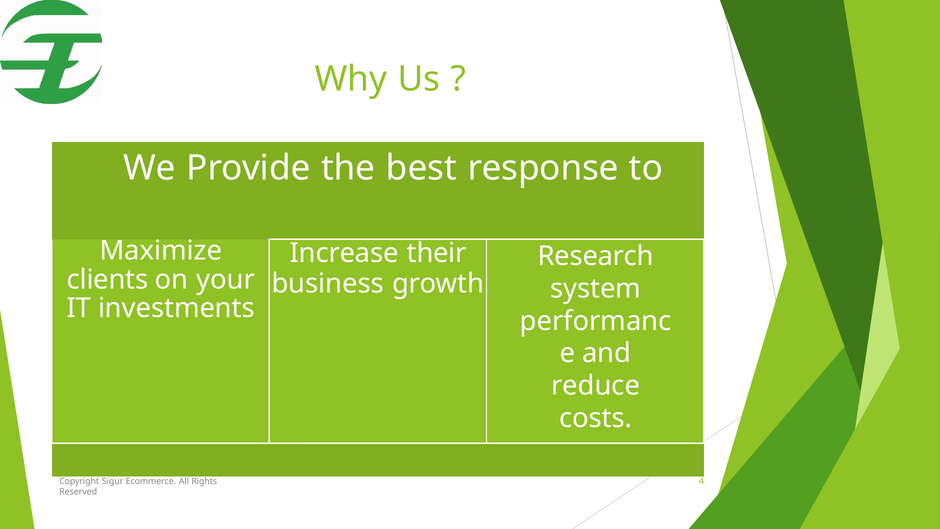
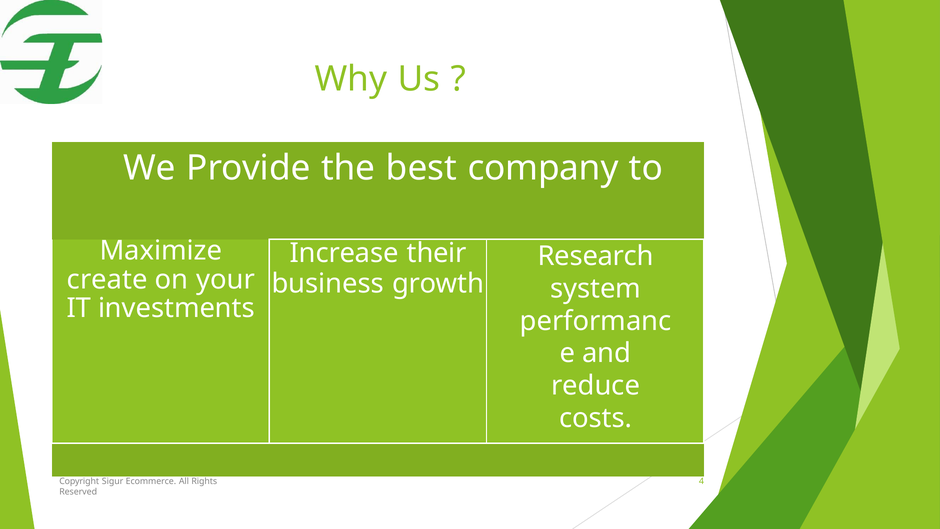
response: response -> company
clients: clients -> create
